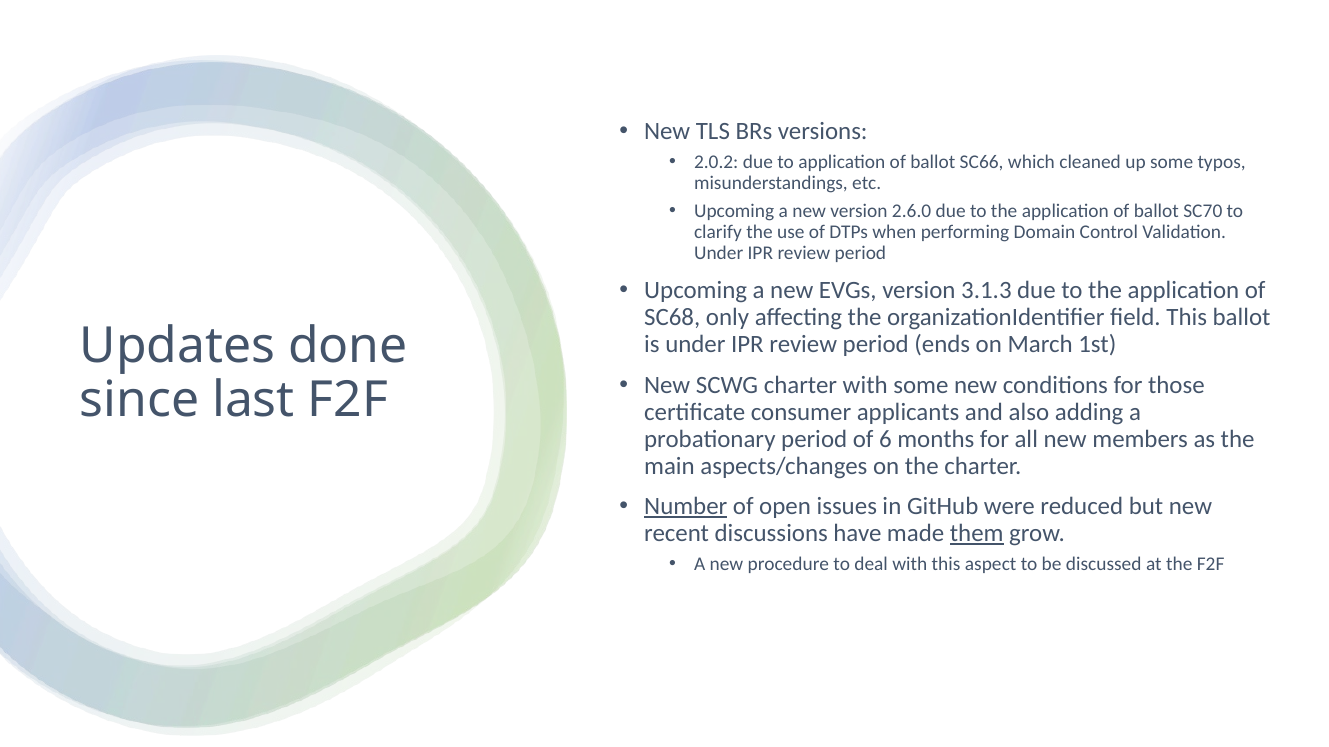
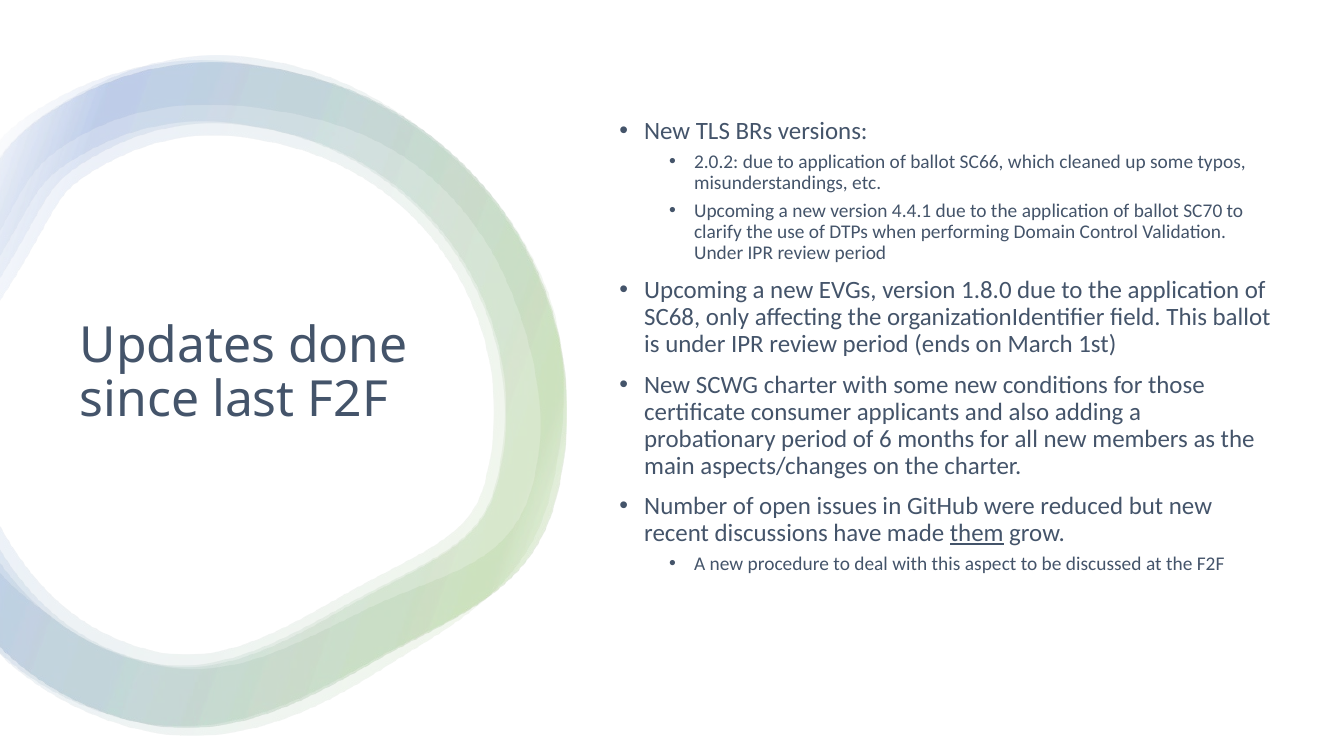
2.6.0: 2.6.0 -> 4.4.1
3.1.3: 3.1.3 -> 1.8.0
Number underline: present -> none
